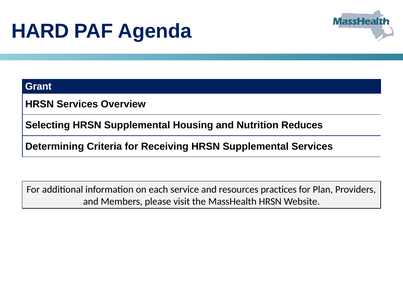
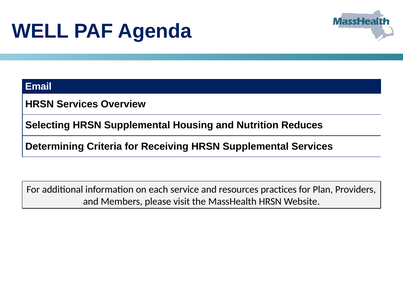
HARD: HARD -> WELL
Grant: Grant -> Email
